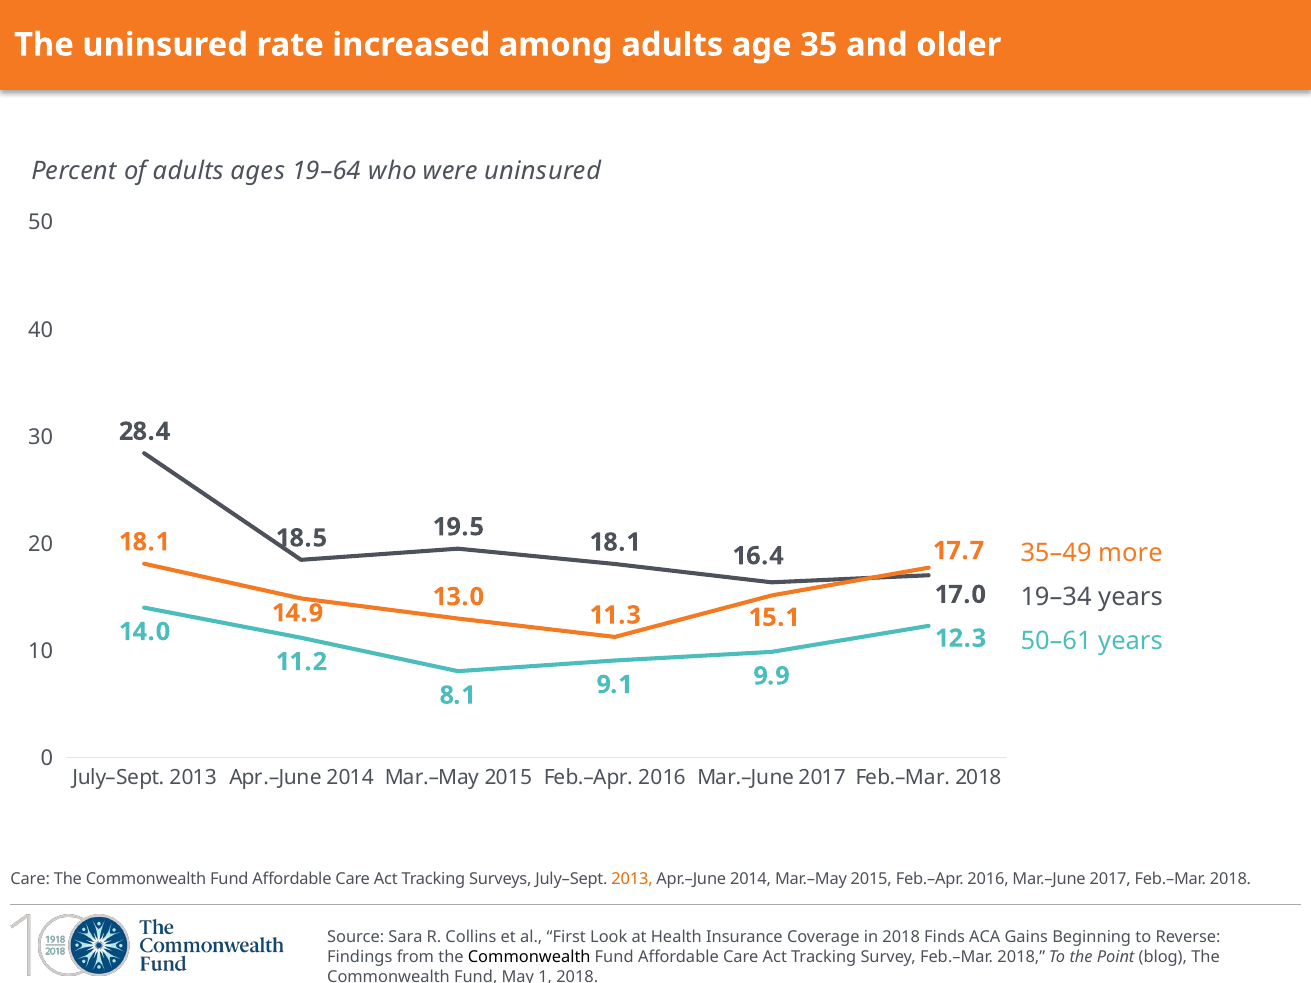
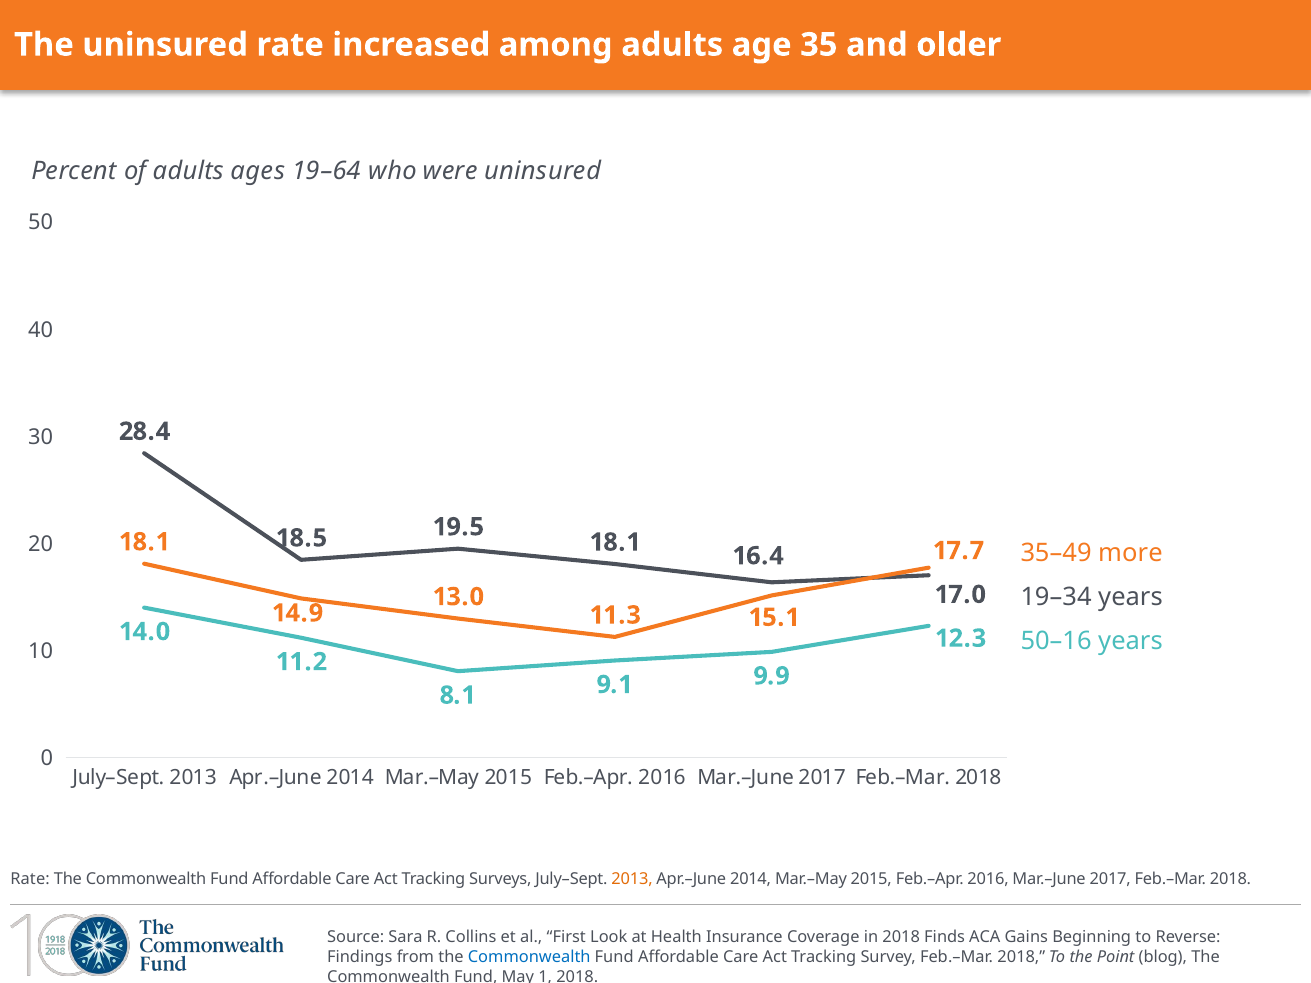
50–61: 50–61 -> 50–16
Care at (30, 879): Care -> Rate
Commonwealth at (529, 957) colour: black -> blue
